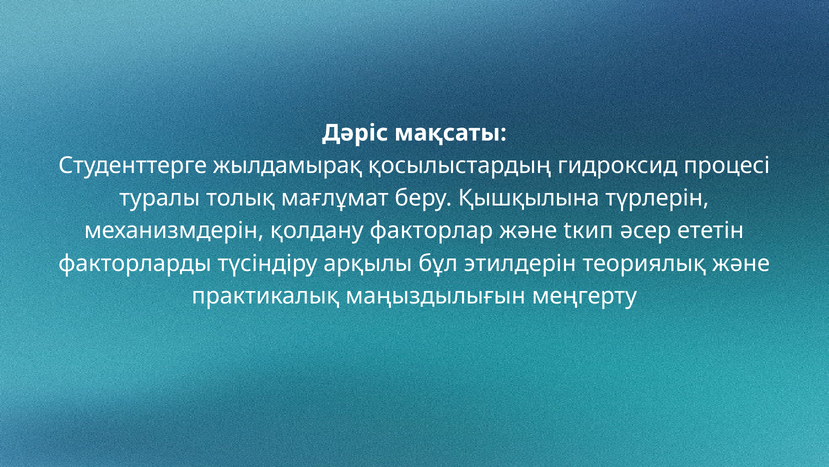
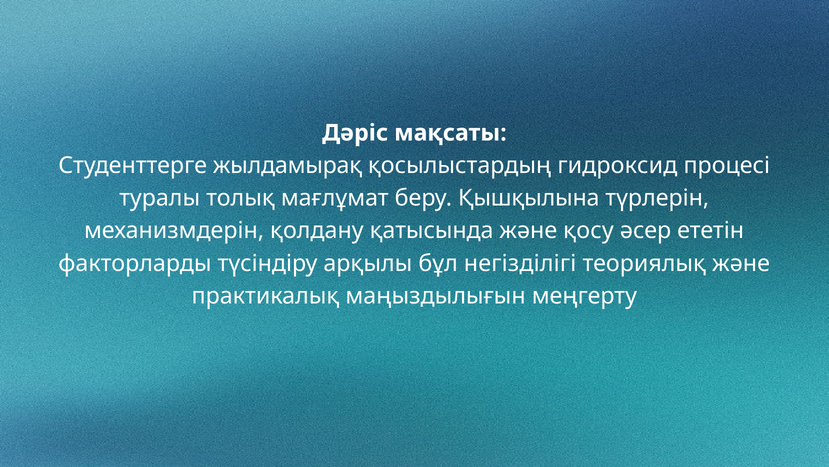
факторлар: факторлар -> қатысында
tкип: tкип -> қосу
этилдерін: этилдерін -> негізділігі
